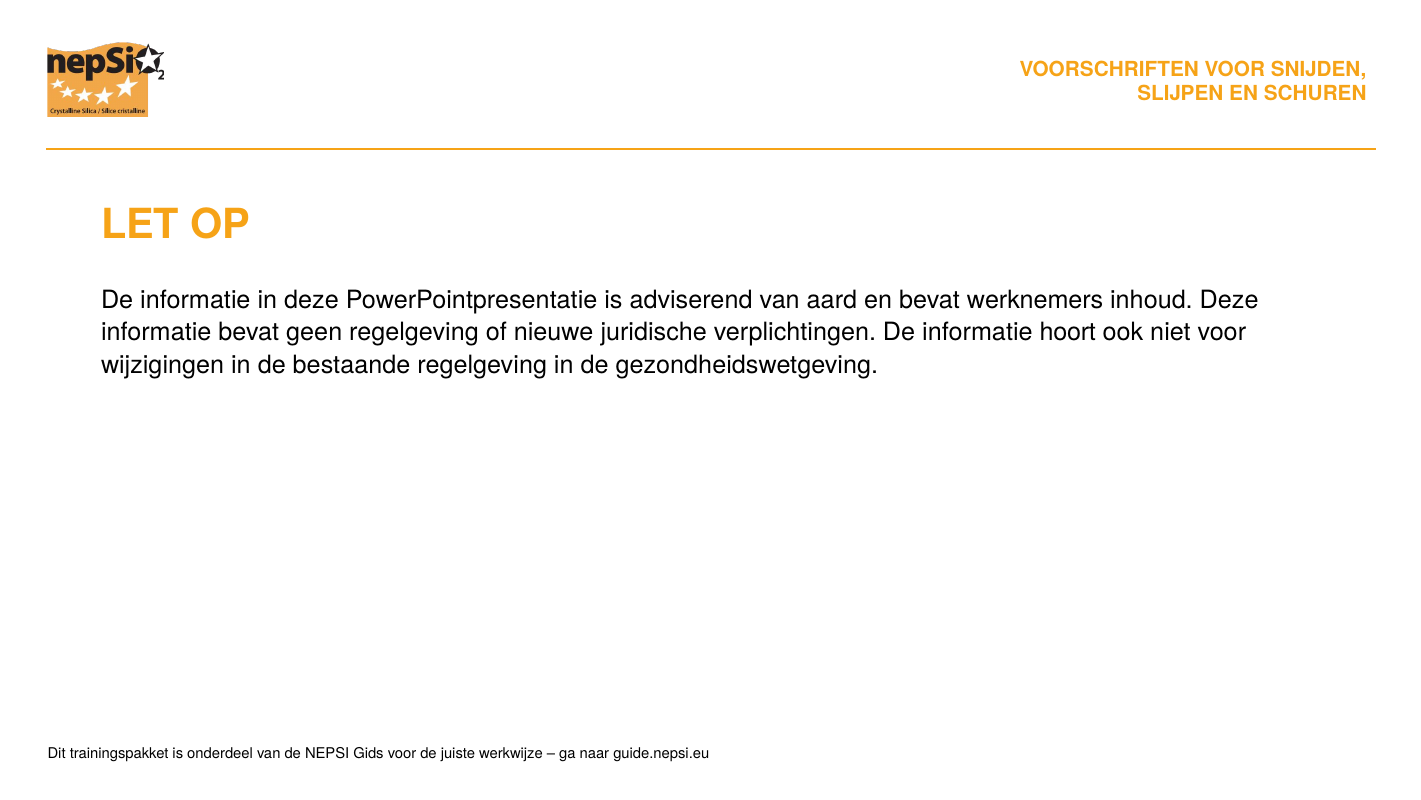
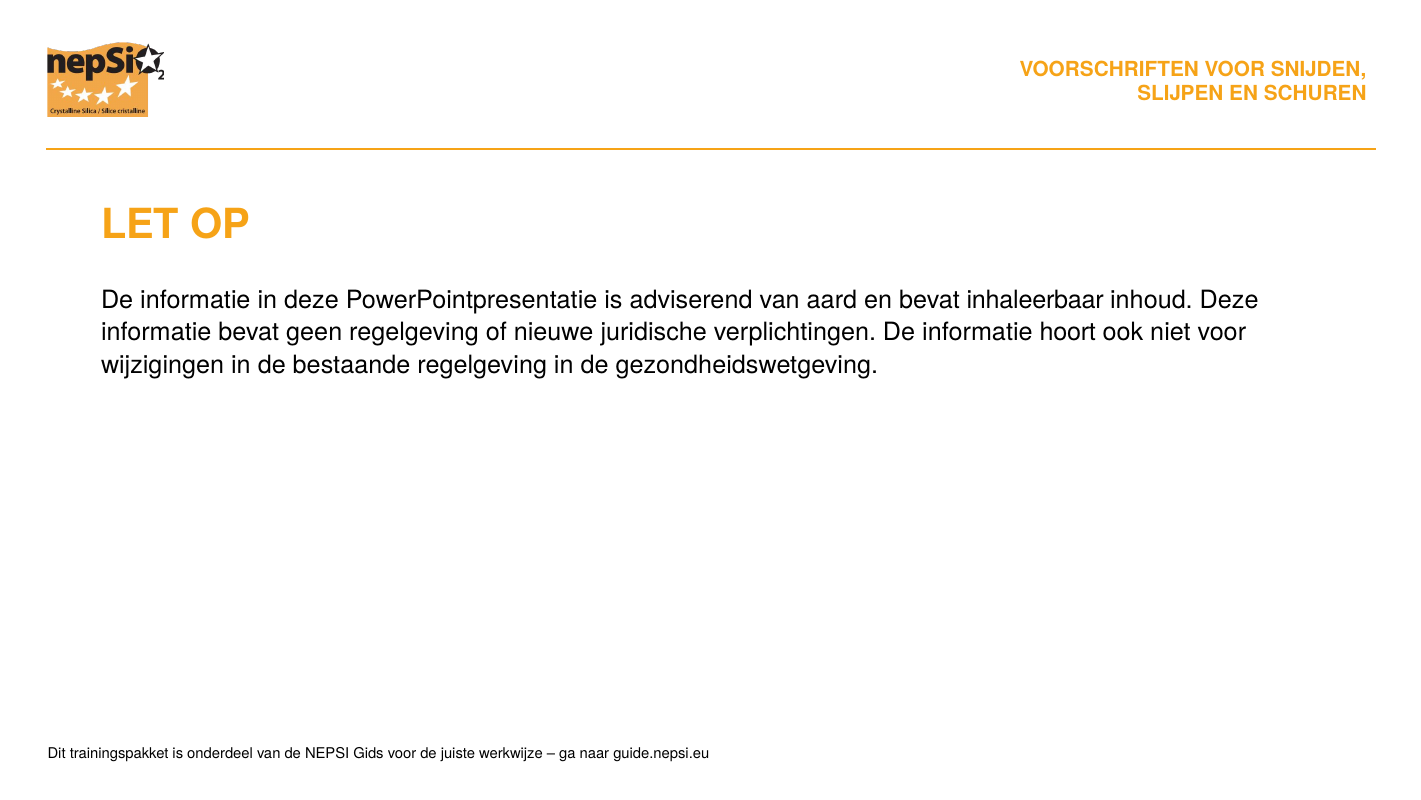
werknemers: werknemers -> inhaleerbaar
